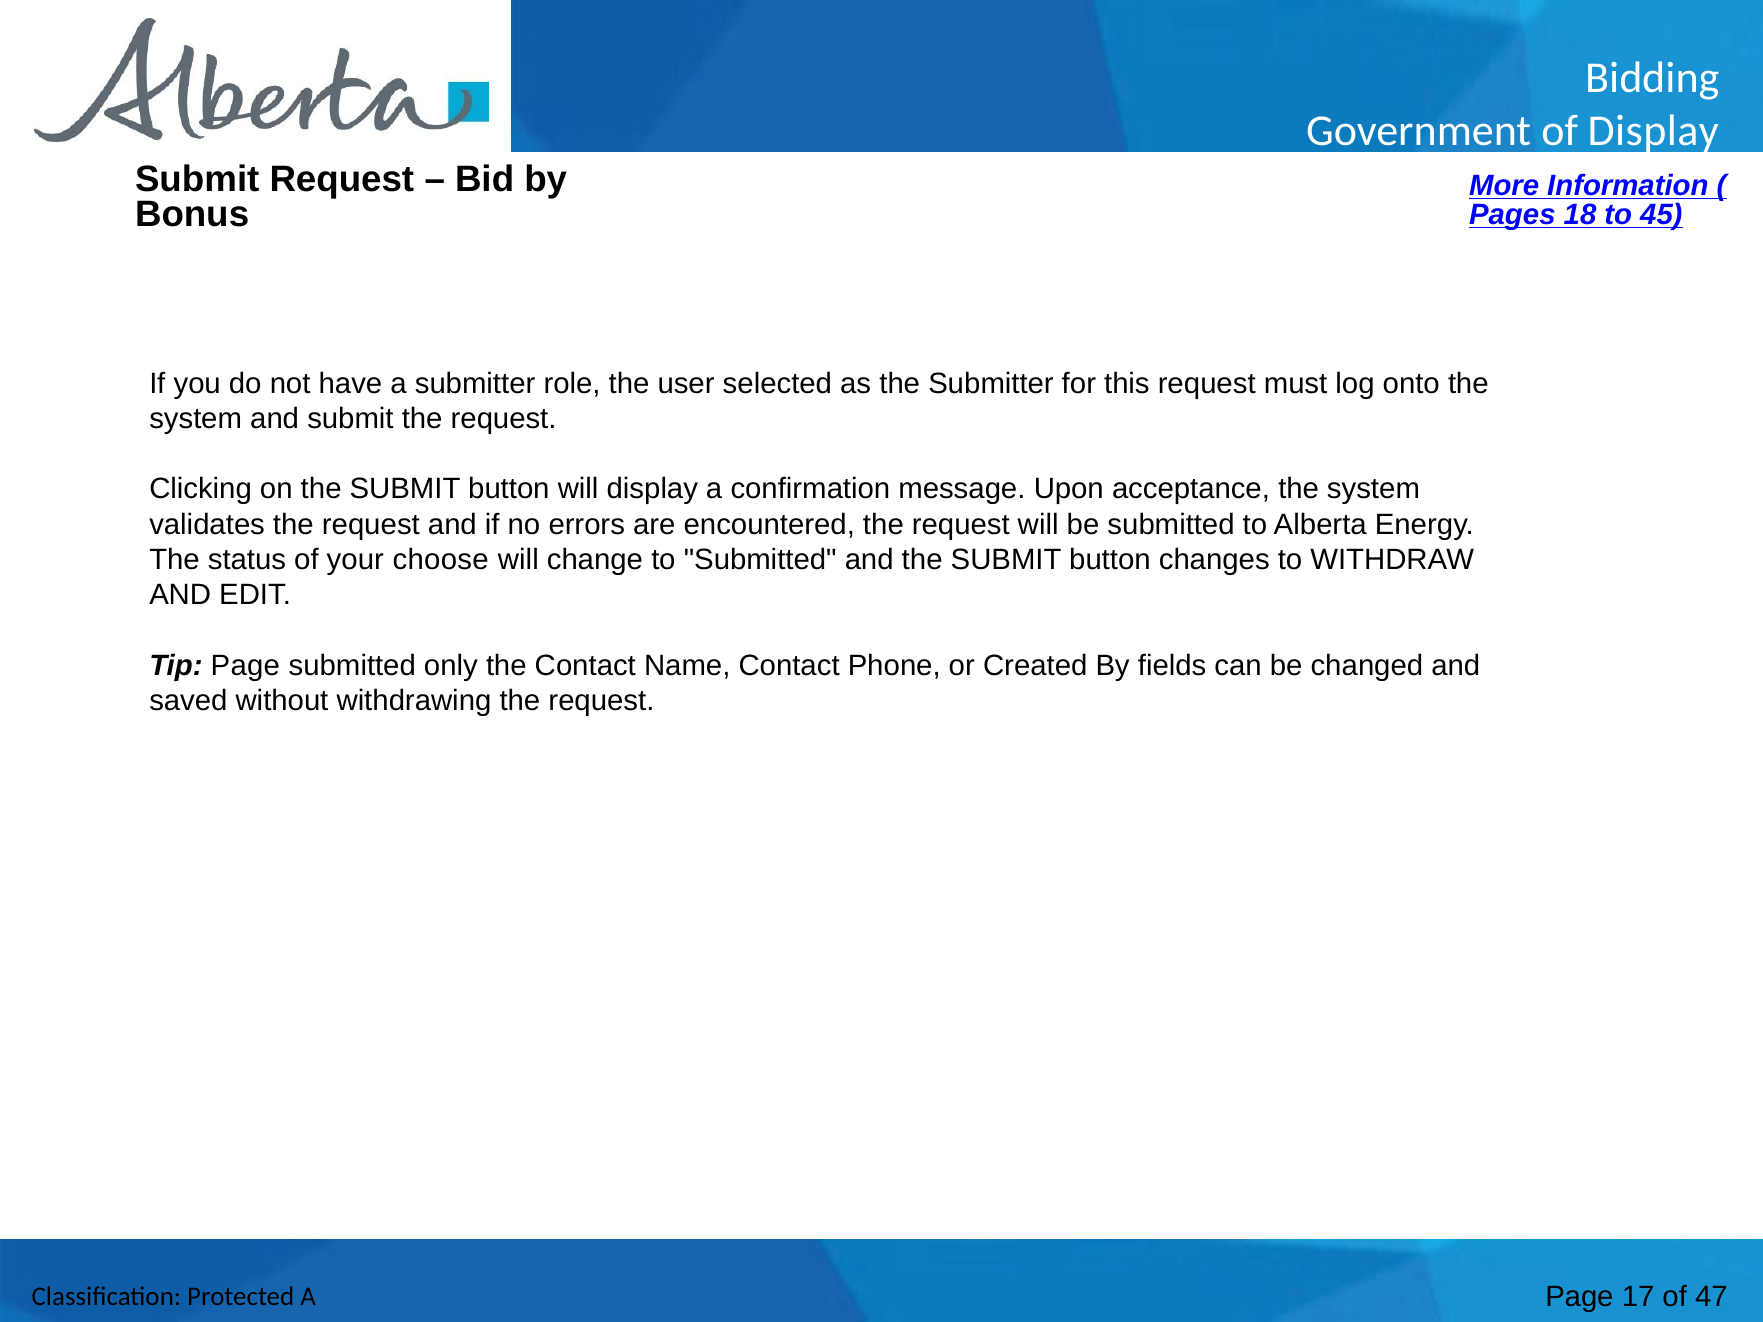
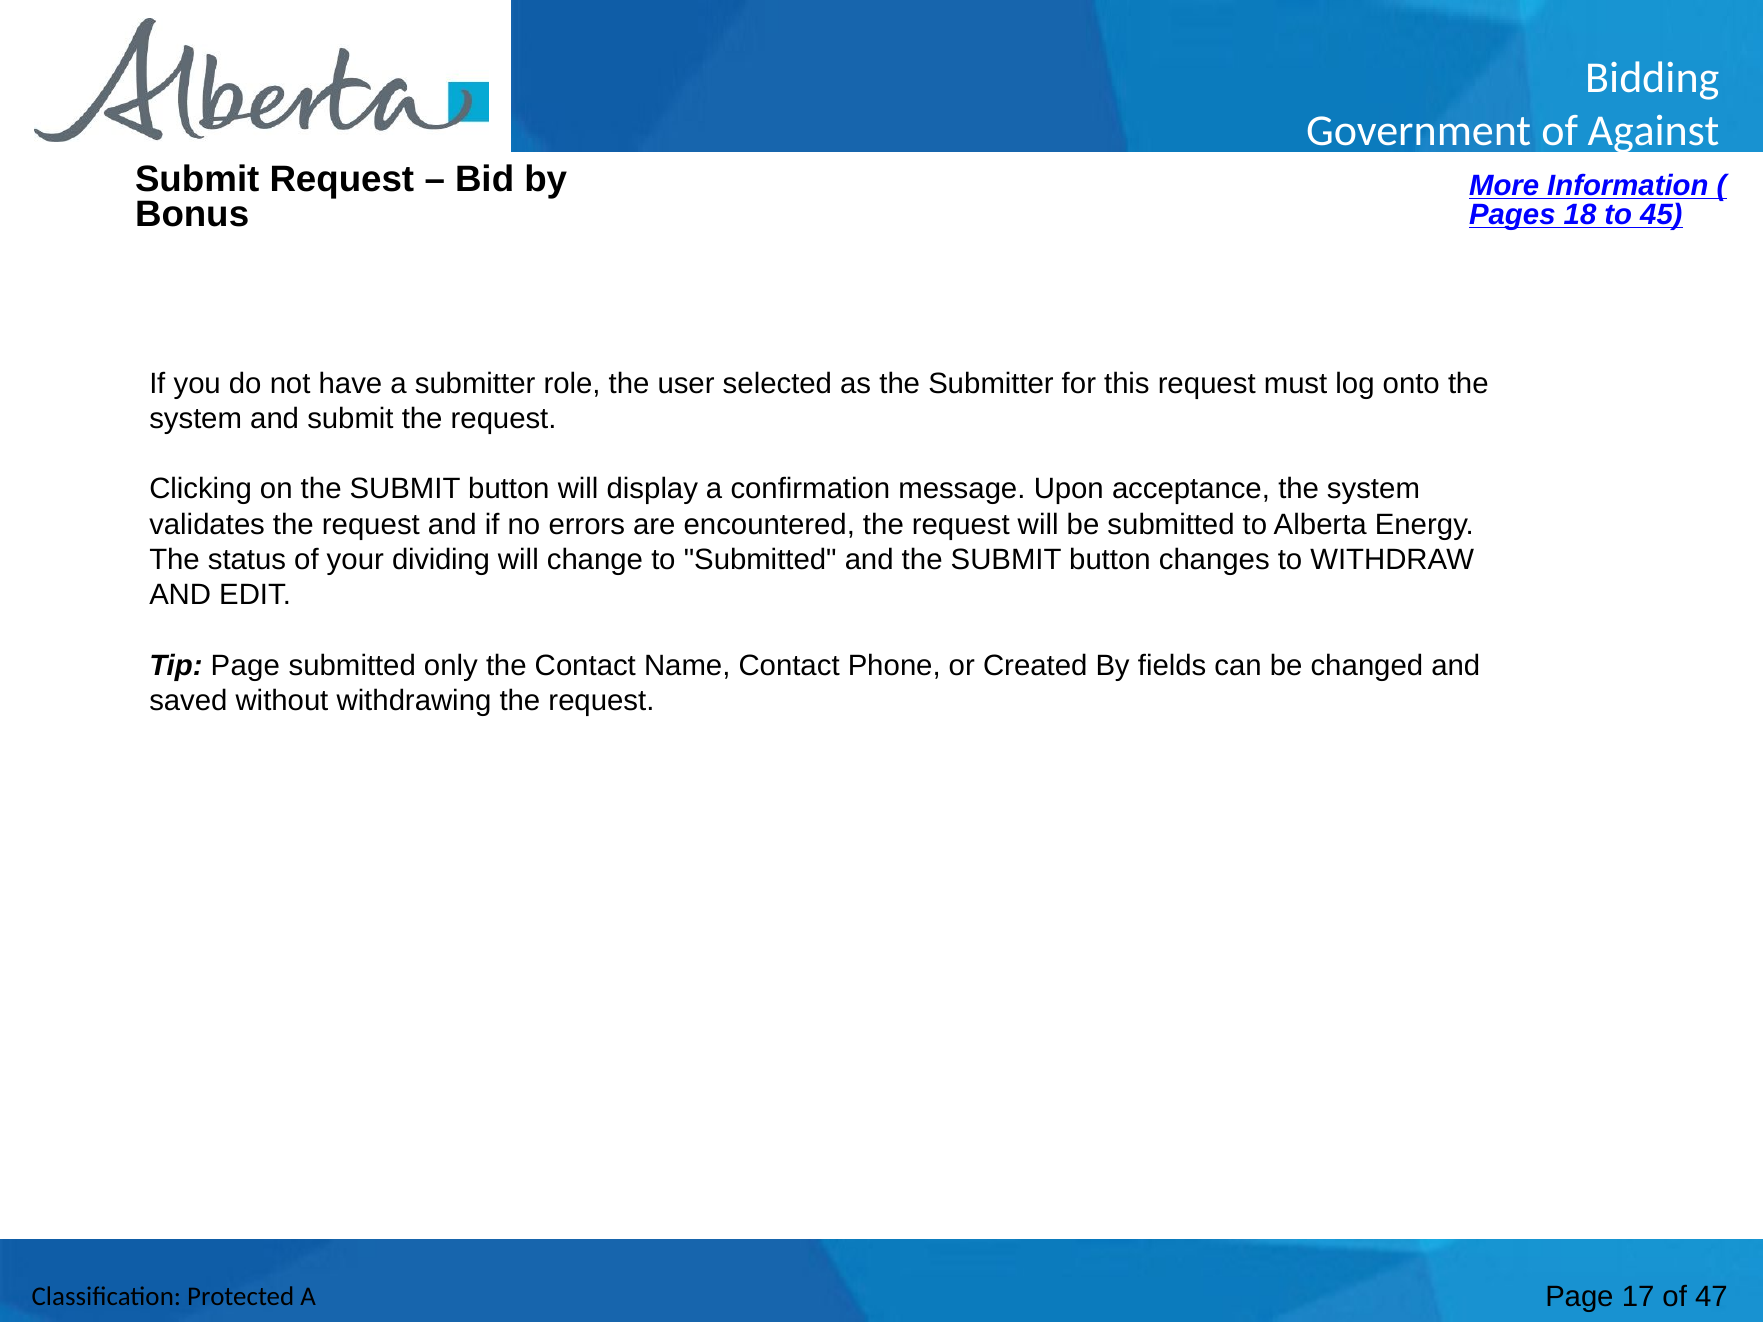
of Display: Display -> Against
choose: choose -> dividing
